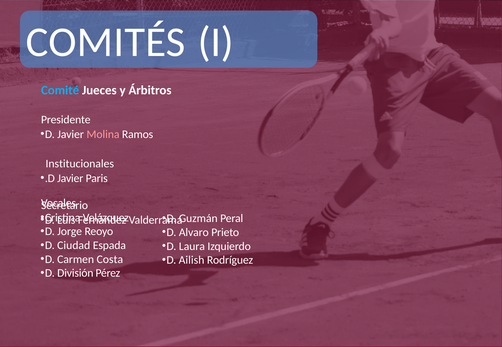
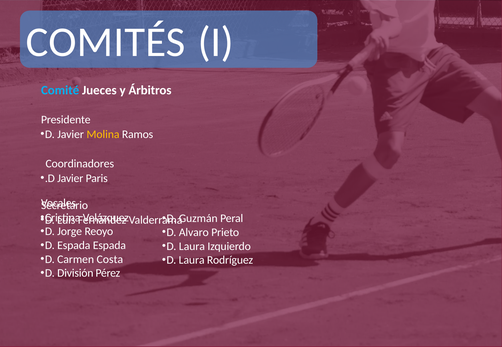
Molina colour: pink -> yellow
Institucionales: Institucionales -> Coordinadores
D Ciudad: Ciudad -> Espada
Ailish at (192, 260): Ailish -> Laura
